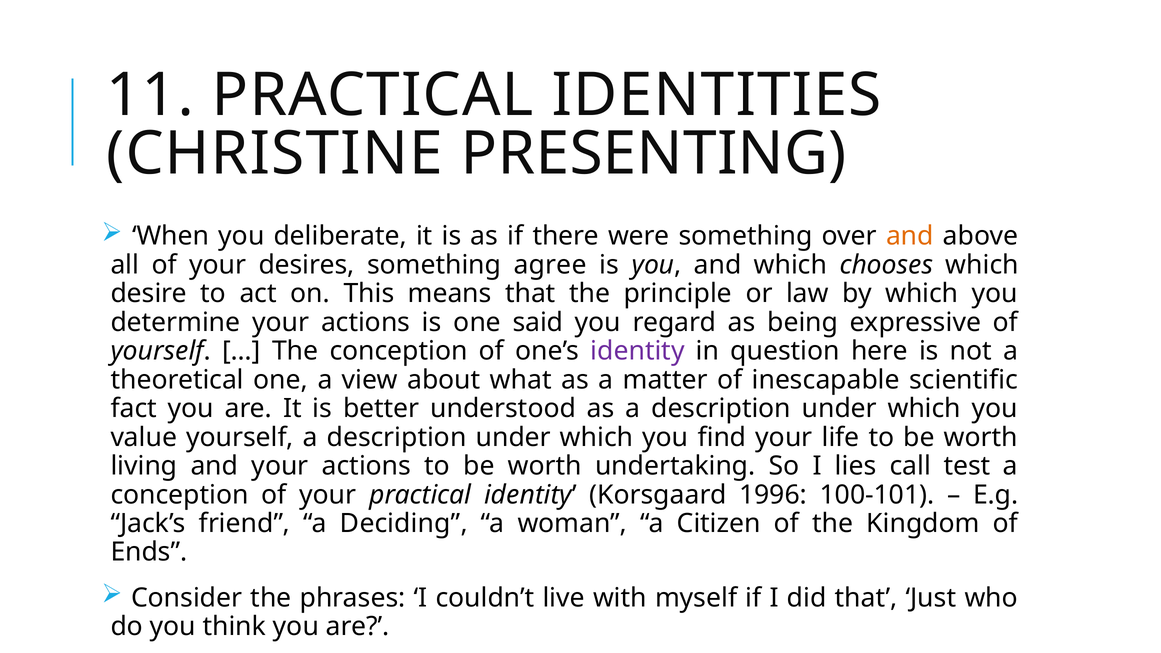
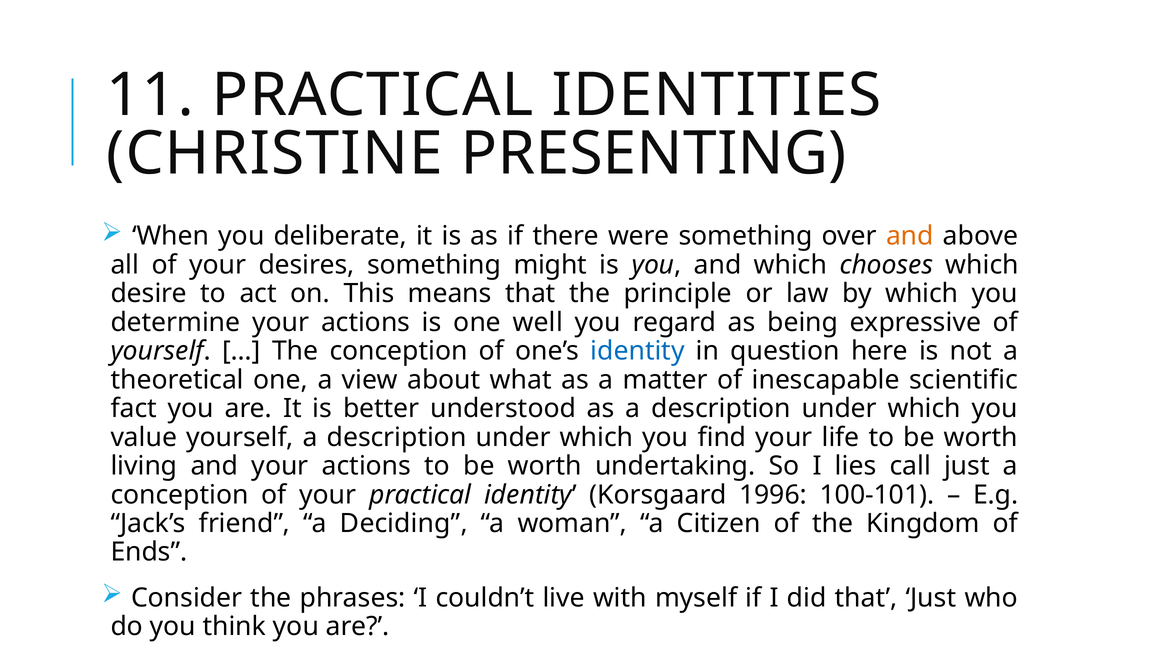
agree: agree -> might
said: said -> well
identity at (638, 351) colour: purple -> blue
call test: test -> just
